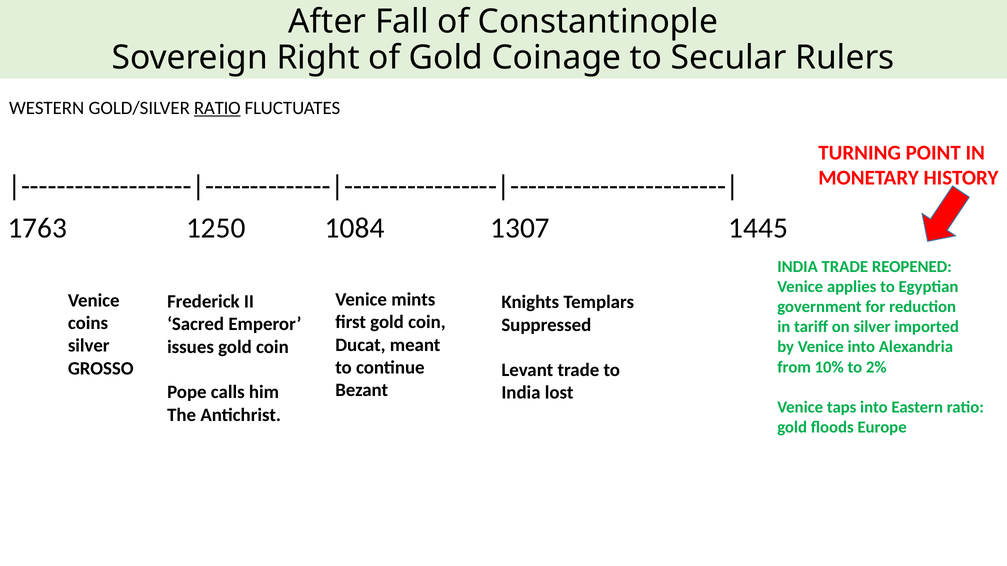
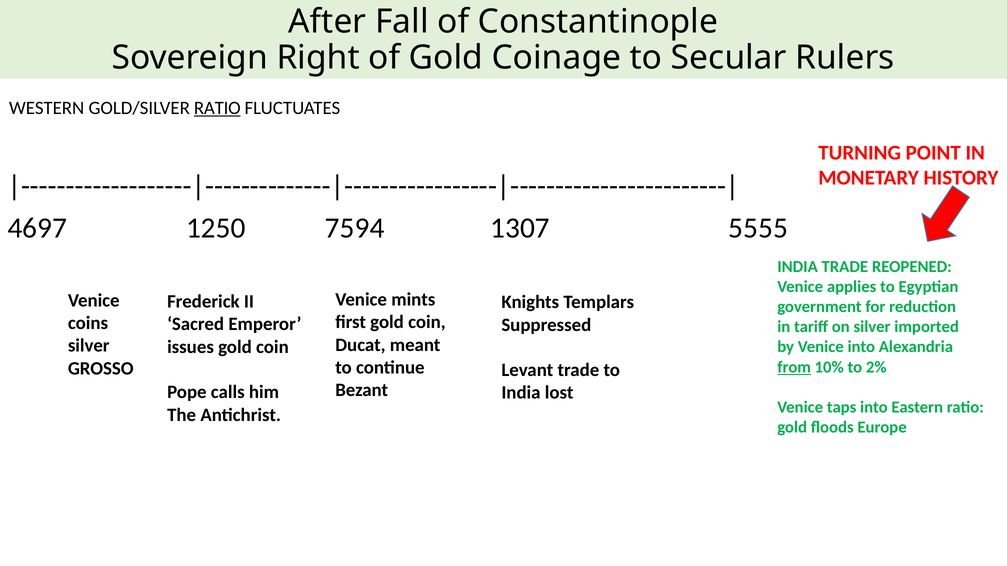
1763: 1763 -> 4697
1084: 1084 -> 7594
1445: 1445 -> 5555
from underline: none -> present
